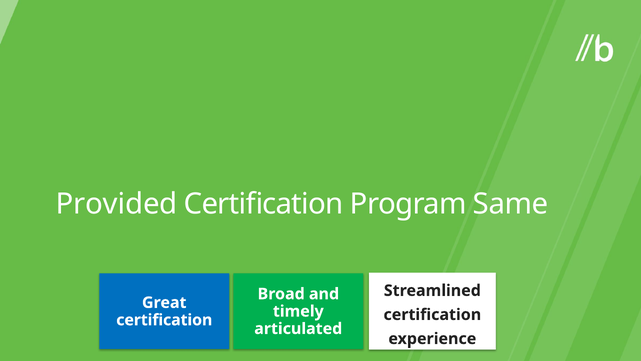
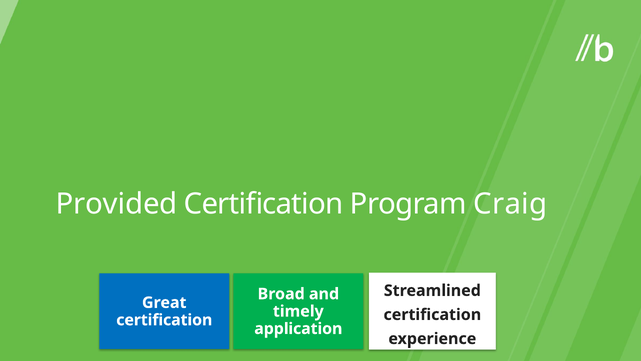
Same: Same -> Craig
articulated: articulated -> application
